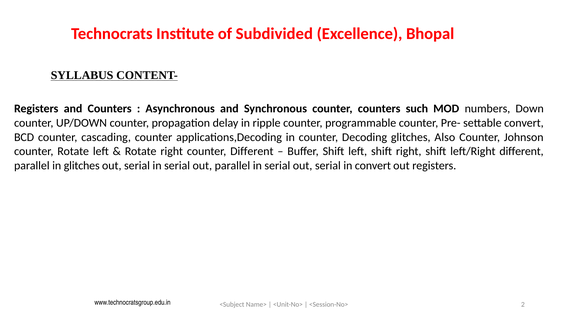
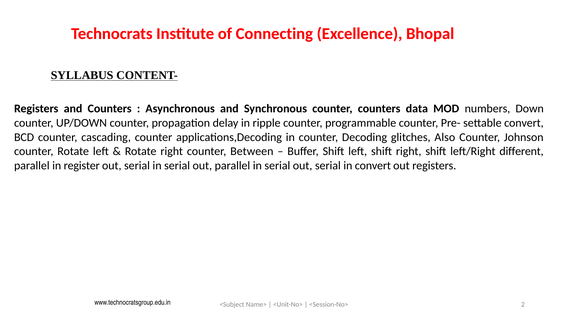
Subdivided: Subdivided -> Connecting
such: such -> data
counter Different: Different -> Between
in glitches: glitches -> register
